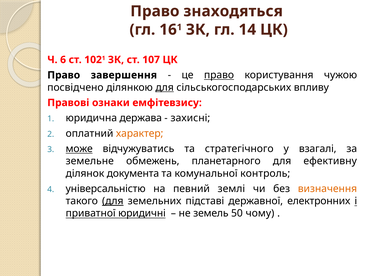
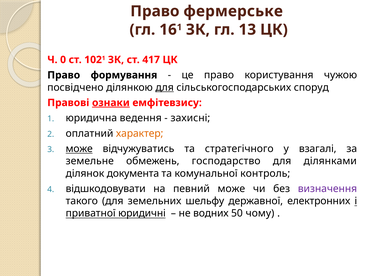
знаходяться: знаходяться -> фермерське
14: 14 -> 13
6: 6 -> 0
107: 107 -> 417
завершення: завершення -> формування
право at (219, 75) underline: present -> none
впливу: впливу -> споруд
ознаки underline: none -> present
держава: держава -> ведення
планетарного: планетарного -> господарство
ефективну: ефективну -> ділянками
універсальністю: універсальністю -> відшкодовувати
певний землі: землі -> може
визначення colour: orange -> purple
для at (113, 201) underline: present -> none
підставі: підставі -> шельфу
земель: земель -> водних
